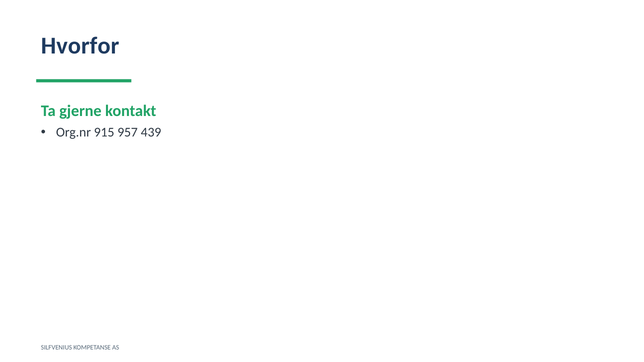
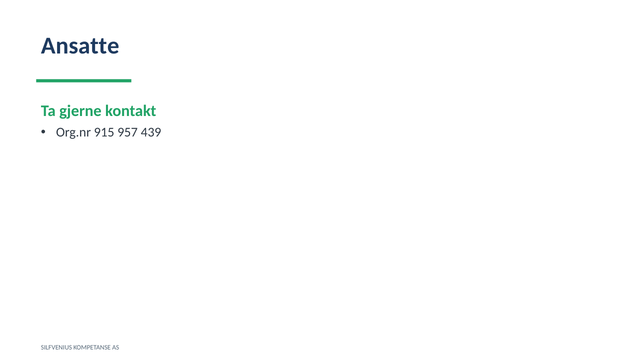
Hvorfor: Hvorfor -> Ansatte
